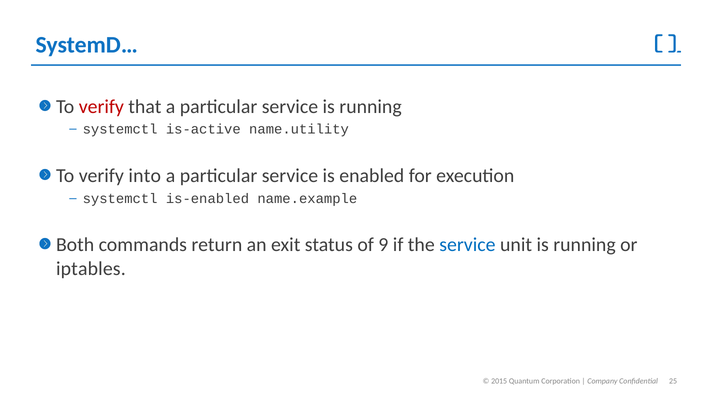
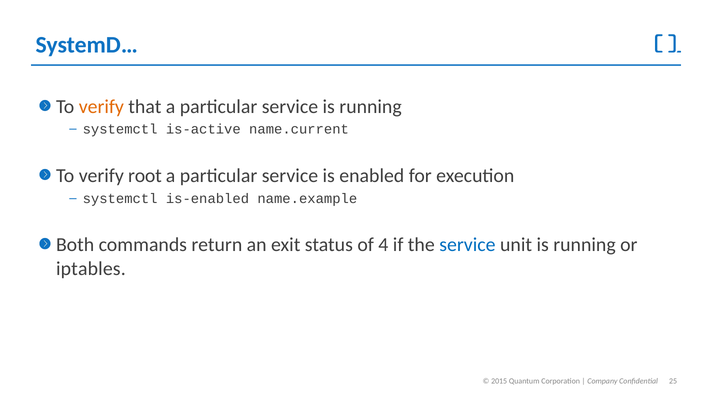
verify at (101, 107) colour: red -> orange
name.utility: name.utility -> name.current
into: into -> root
9: 9 -> 4
